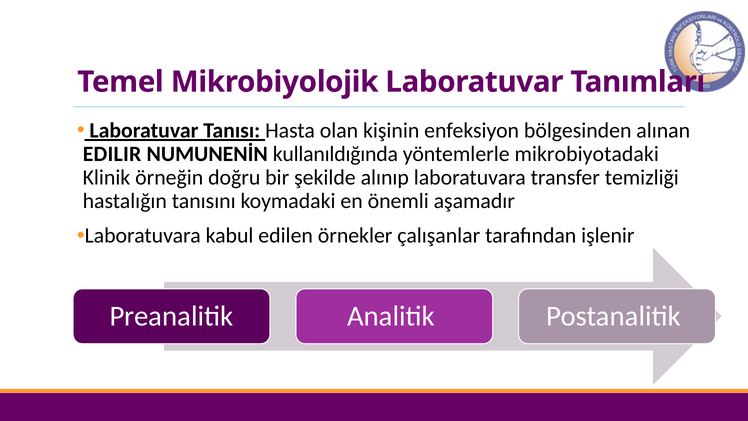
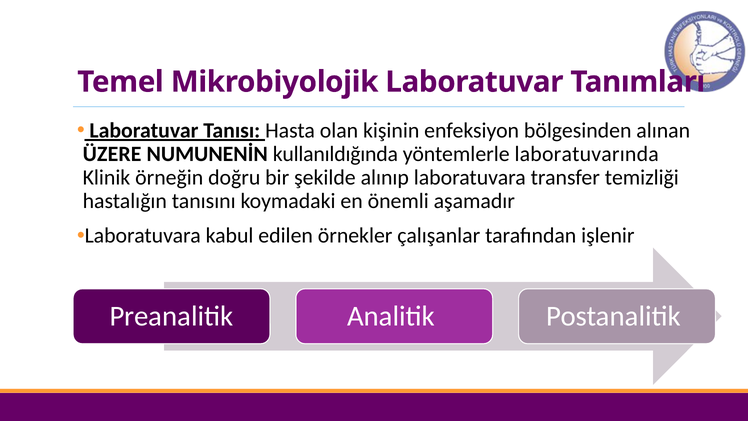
EDILIR: EDILIR -> ÜZERE
mikrobiyotadaki: mikrobiyotadaki -> laboratuvarında
